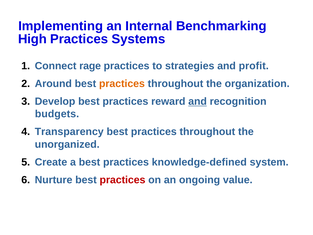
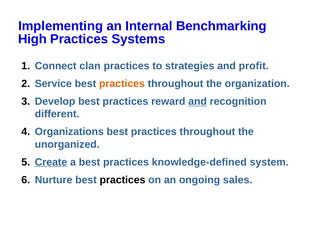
rage: rage -> clan
Around: Around -> Service
budgets: budgets -> different
Transparency: Transparency -> Organizations
Create underline: none -> present
practices at (122, 180) colour: red -> black
value: value -> sales
